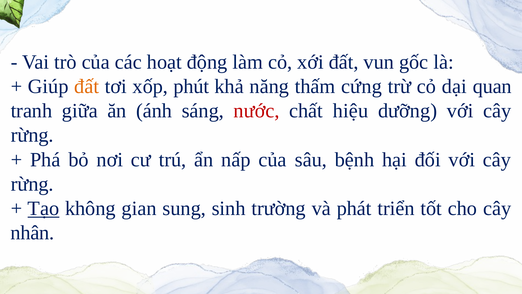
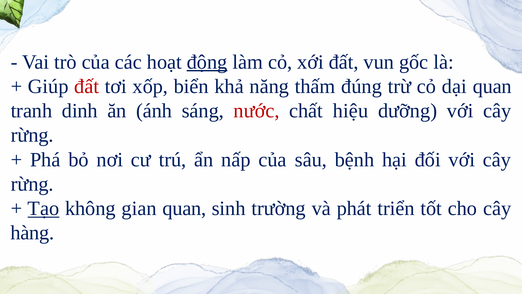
động underline: none -> present
đất at (87, 86) colour: orange -> red
phút: phút -> biển
cứng: cứng -> đúng
giữa: giữa -> dinh
gian sung: sung -> quan
nhân: nhân -> hàng
